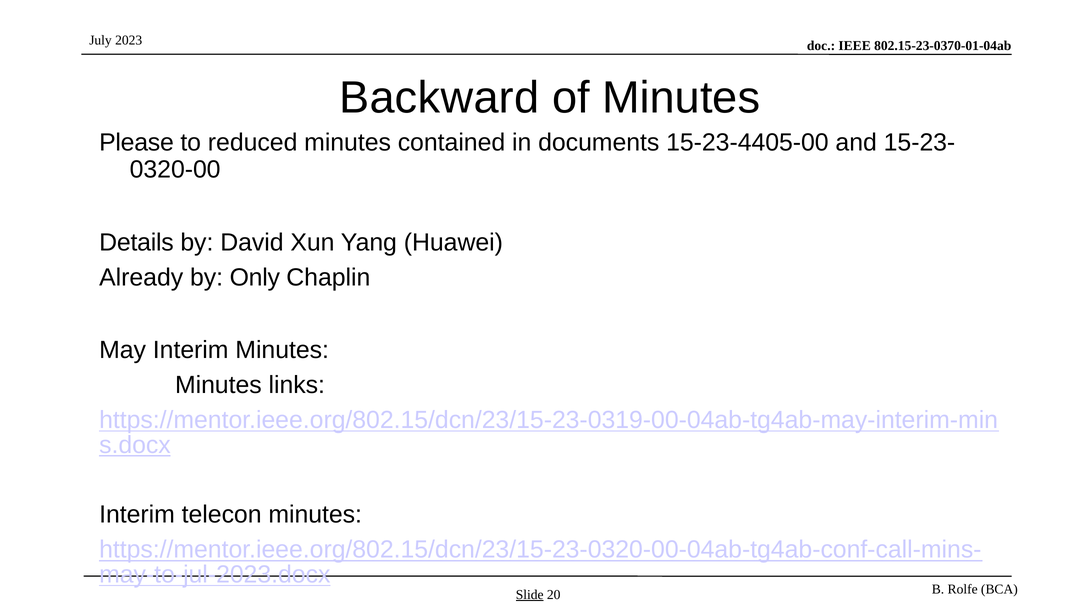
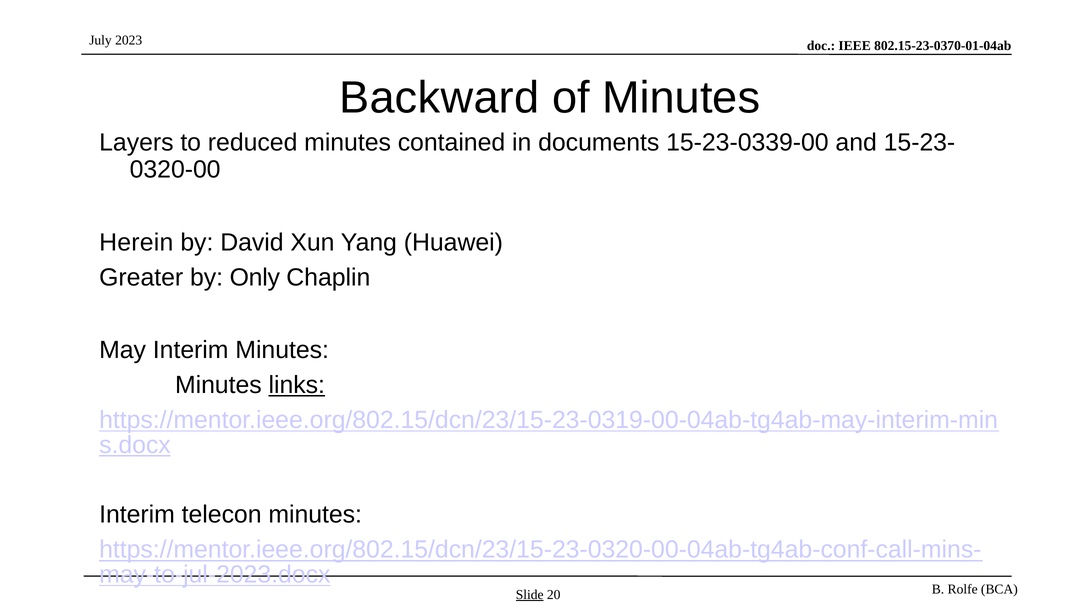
Please: Please -> Layers
15-23-4405-00: 15-23-4405-00 -> 15-23-0339-00
Details: Details -> Herein
Already: Already -> Greater
links underline: none -> present
